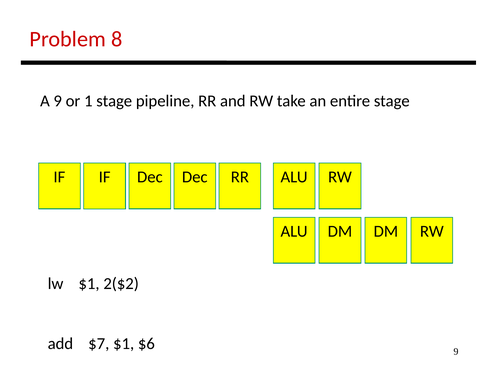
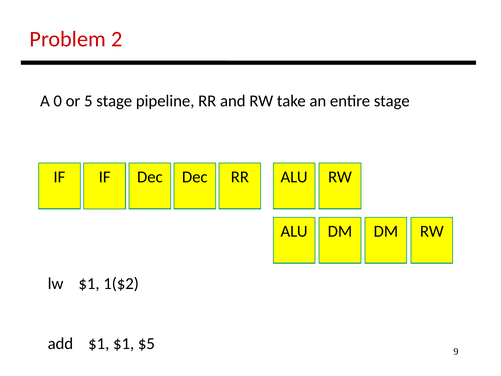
8: 8 -> 2
A 9: 9 -> 0
1: 1 -> 5
2($2: 2($2 -> 1($2
add $7: $7 -> $1
$6: $6 -> $5
